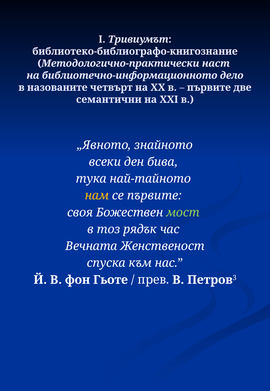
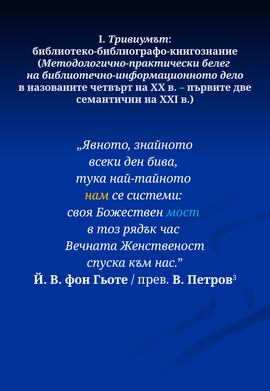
наст: наст -> белег
се първите: първите -> системи
мост colour: light green -> light blue
